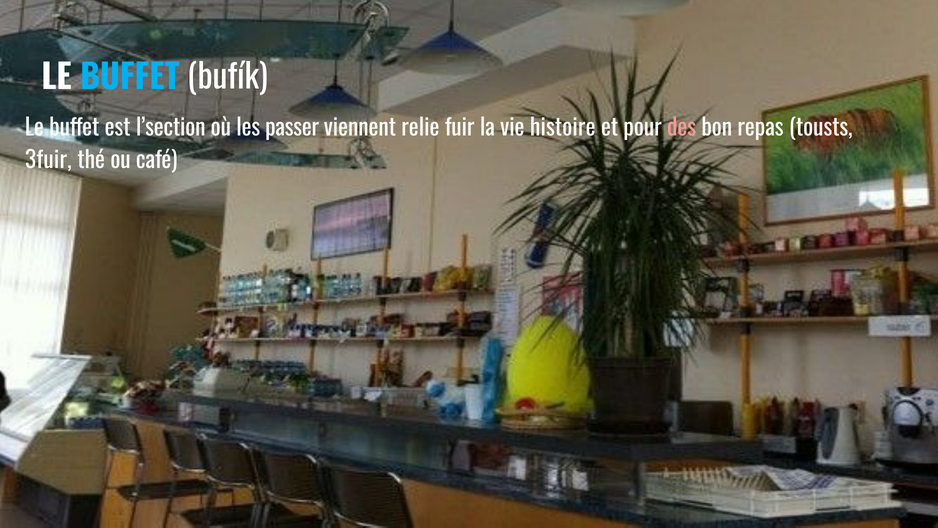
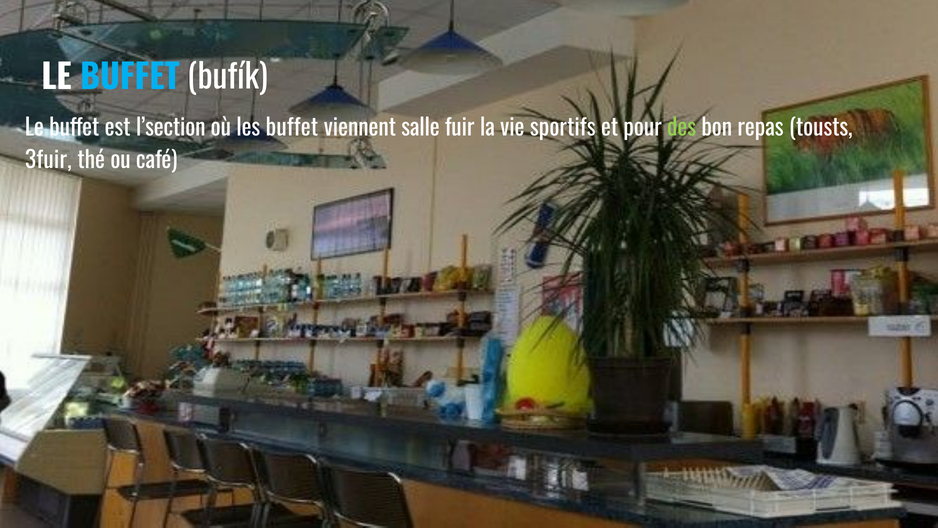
les passer: passer -> buffet
relie: relie -> salle
histoire: histoire -> sportifs
des colour: pink -> light green
